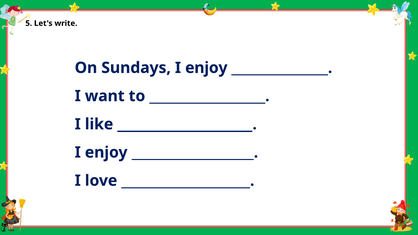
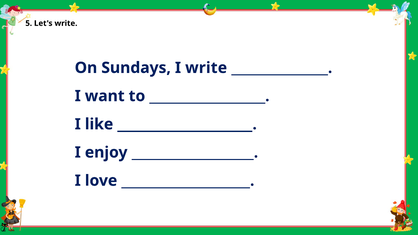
Sundays I enjoy: enjoy -> write
